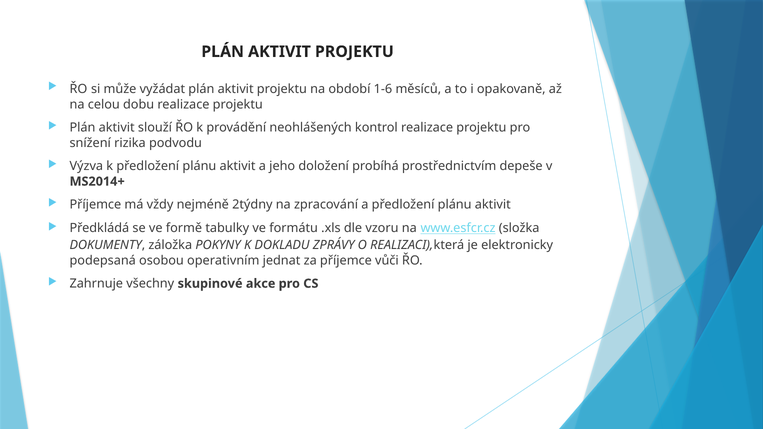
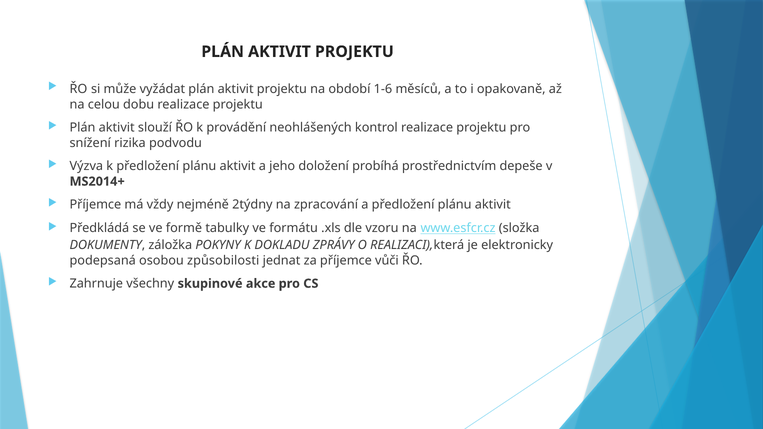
operativním: operativním -> způsobilosti
